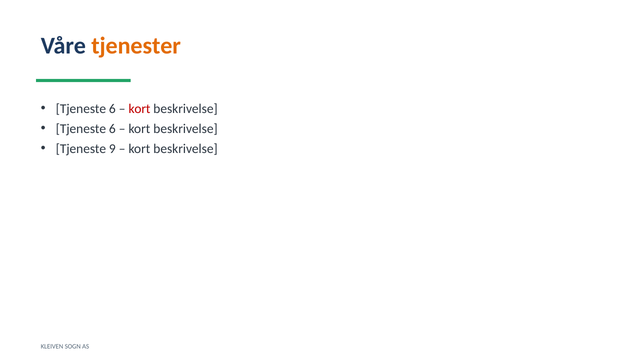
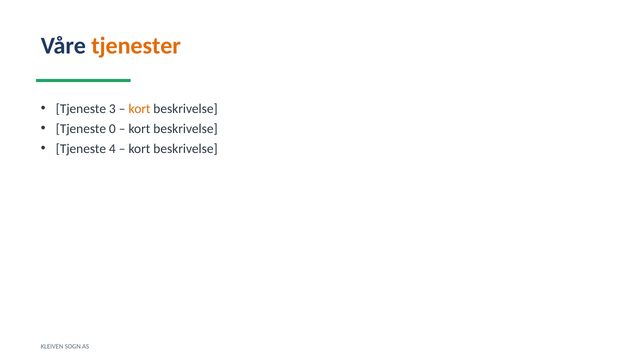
6 at (112, 109): 6 -> 3
kort at (139, 109) colour: red -> orange
6 at (112, 129): 6 -> 0
9: 9 -> 4
